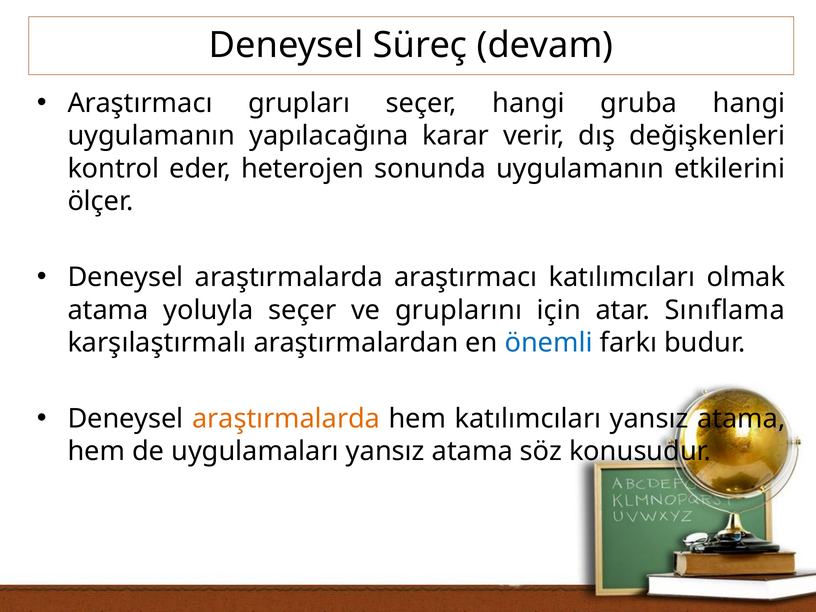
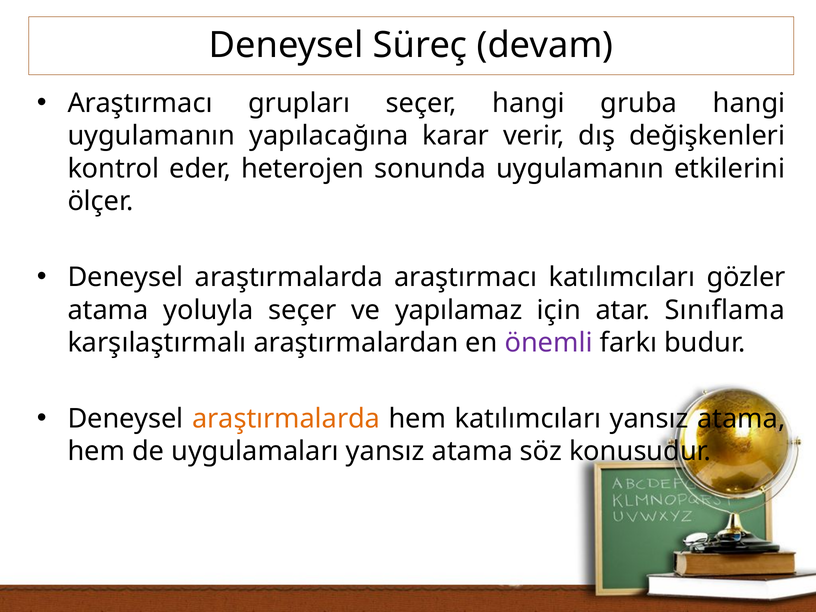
olmak: olmak -> gözler
gruplarını: gruplarını -> yapılamaz
önemli colour: blue -> purple
